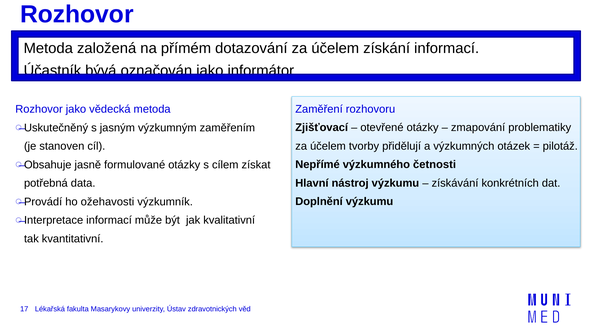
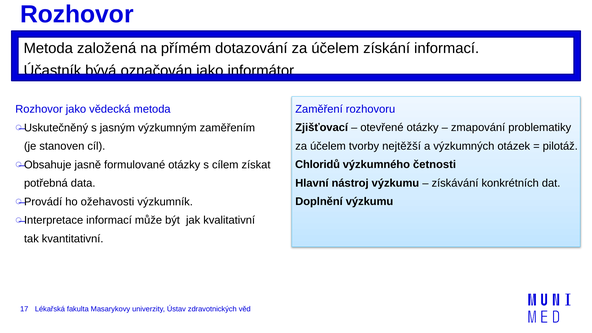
přidělují: přidělují -> nejtěžší
Nepřímé: Nepřímé -> Chloridů
